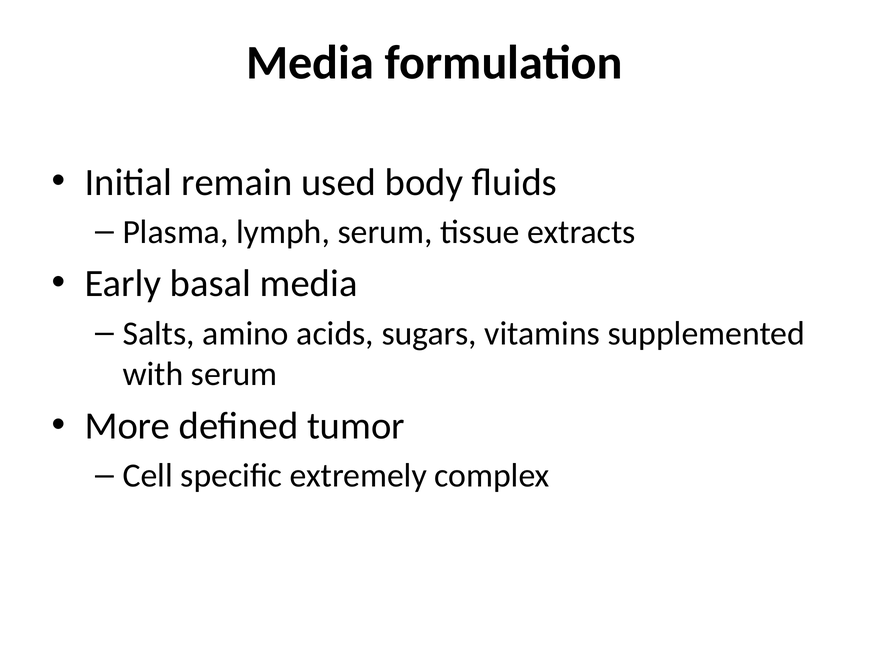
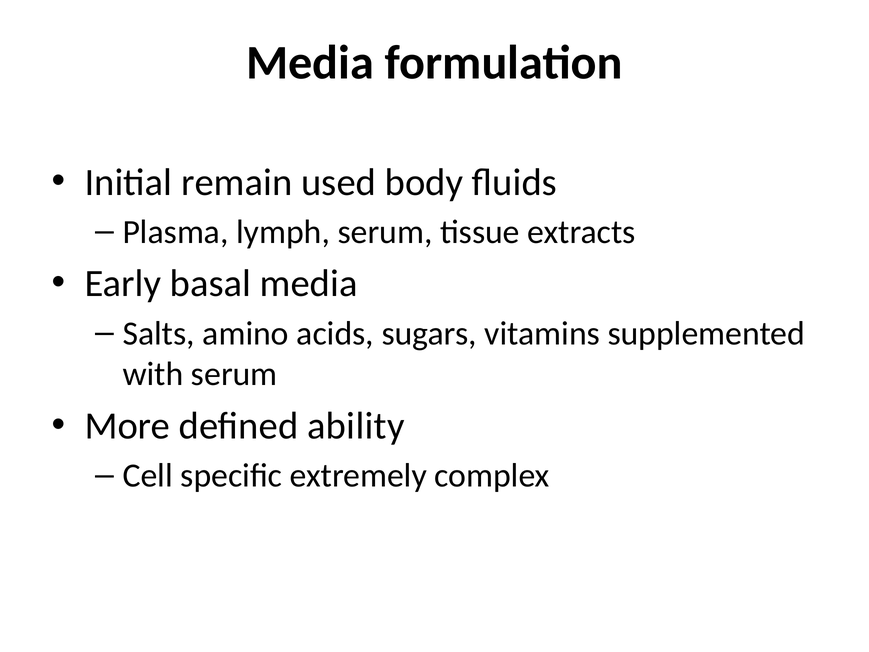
tumor: tumor -> ability
